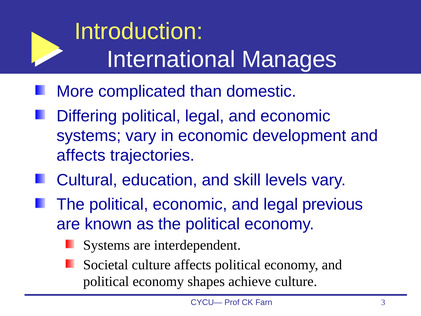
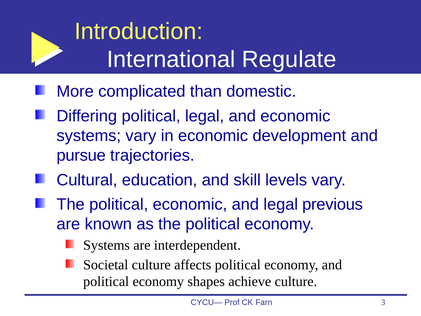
Manages: Manages -> Regulate
affects at (81, 155): affects -> pursue
